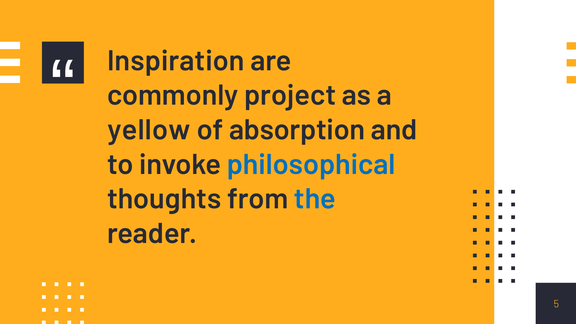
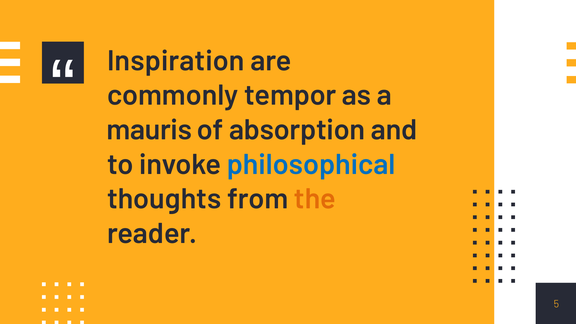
project: project -> tempor
yellow: yellow -> mauris
the colour: blue -> orange
